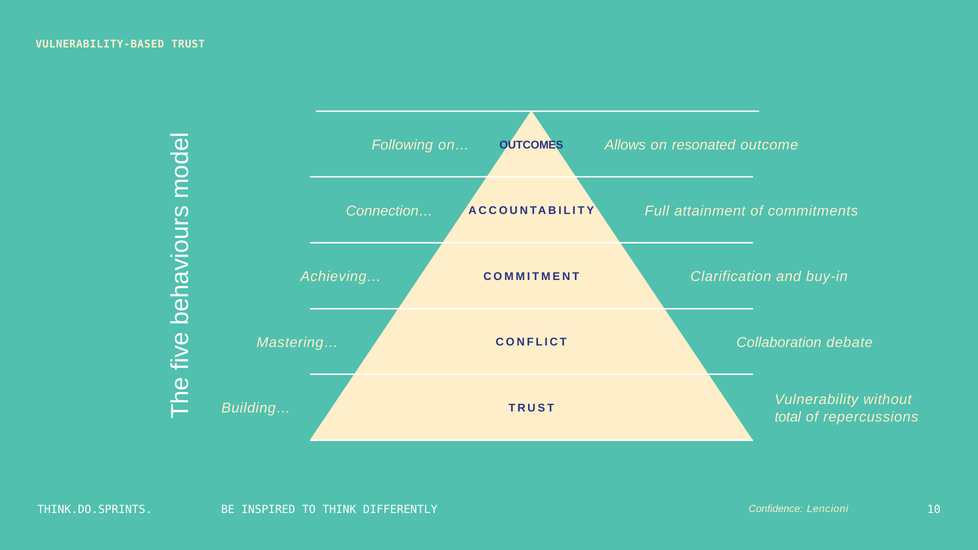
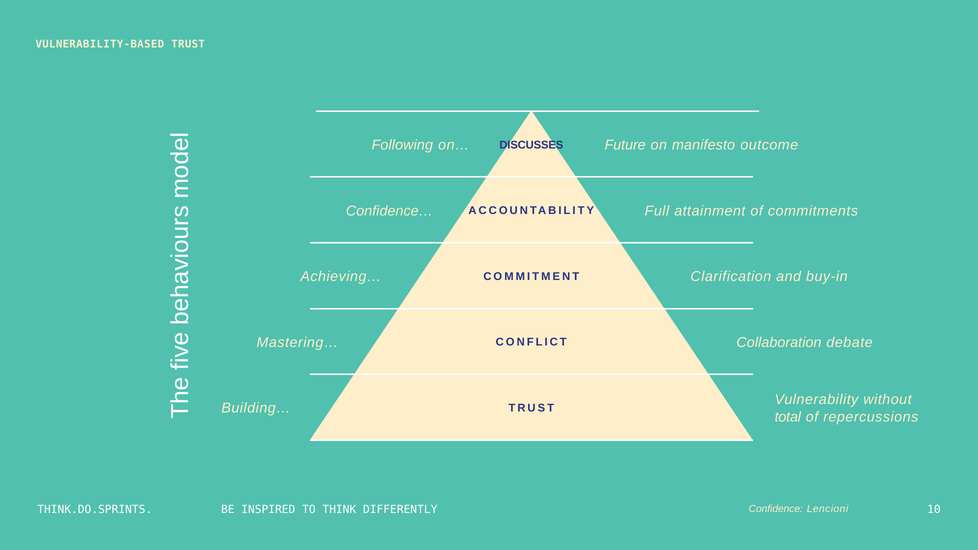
Allows: Allows -> Future
resonated: resonated -> manifesto
OUTCOMES: OUTCOMES -> DISCUSSES
Connection…: Connection… -> Confidence…
